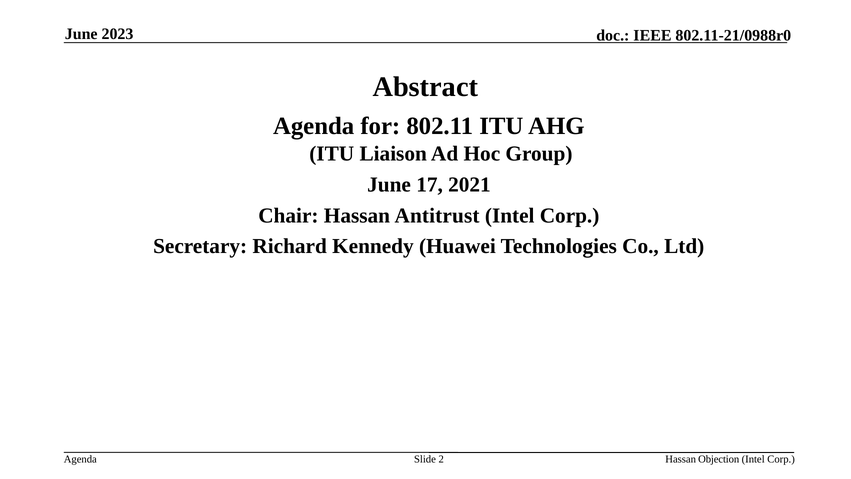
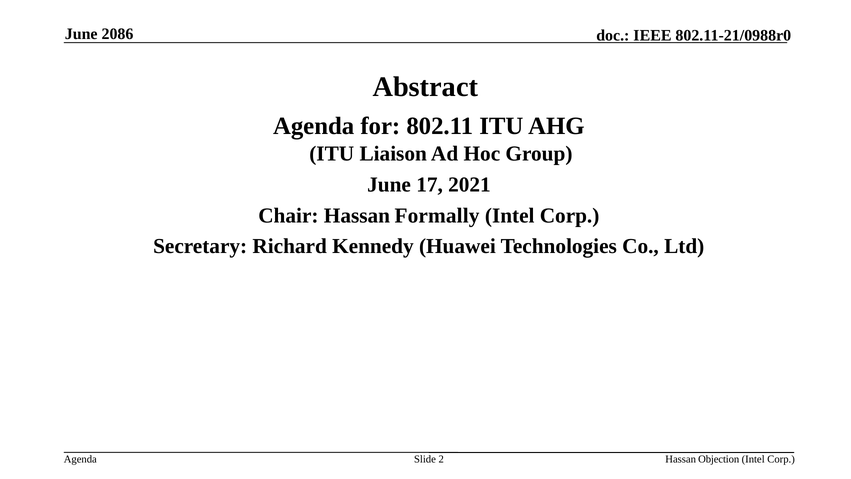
2023: 2023 -> 2086
Antitrust: Antitrust -> Formally
